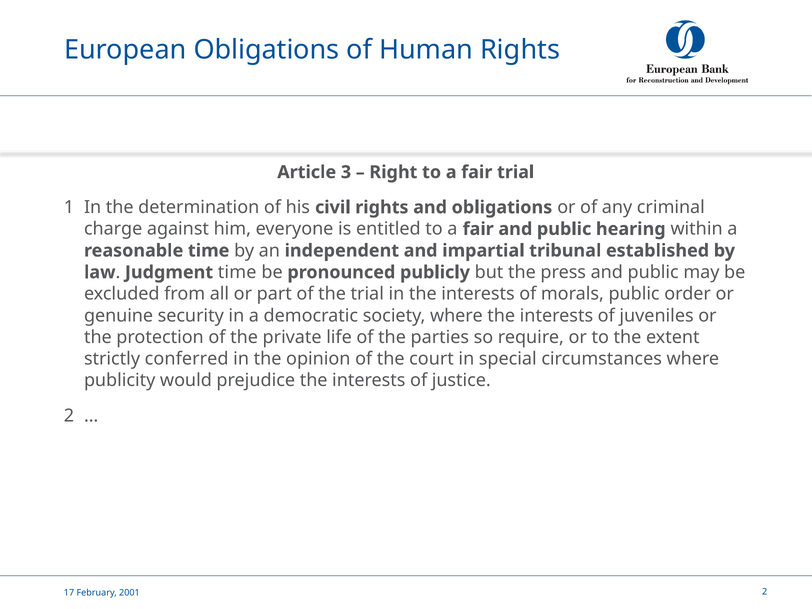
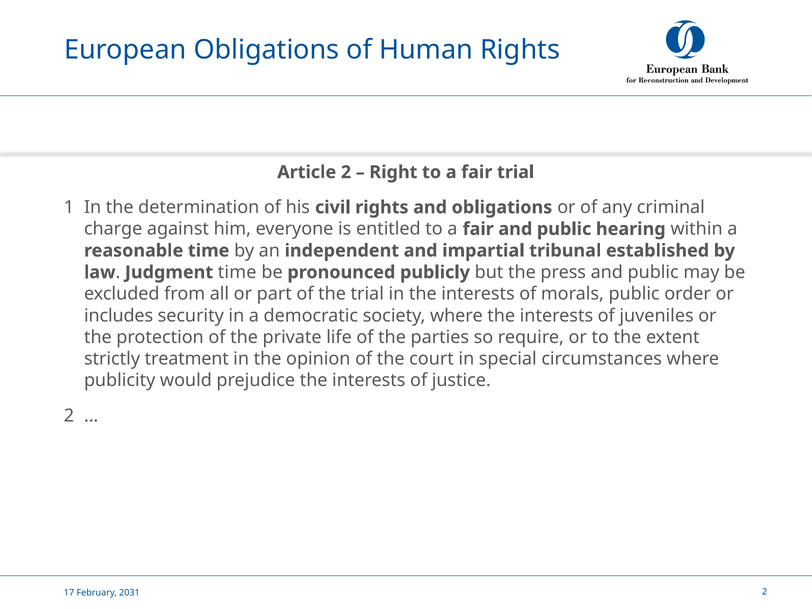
Article 3: 3 -> 2
genuine: genuine -> includes
conferred: conferred -> treatment
2001: 2001 -> 2031
